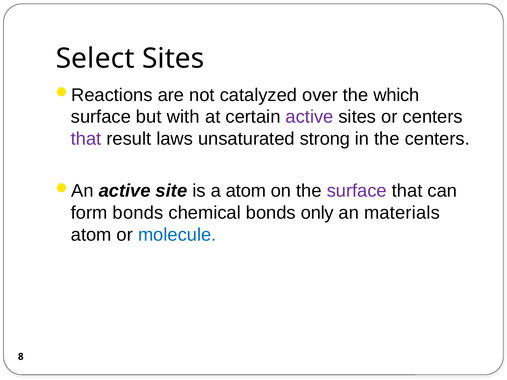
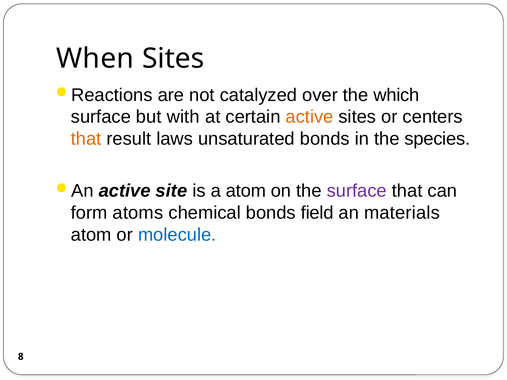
Select: Select -> When
active at (310, 117) colour: purple -> orange
that at (86, 139) colour: purple -> orange
unsaturated strong: strong -> bonds
the centers: centers -> species
form bonds: bonds -> atoms
only: only -> field
